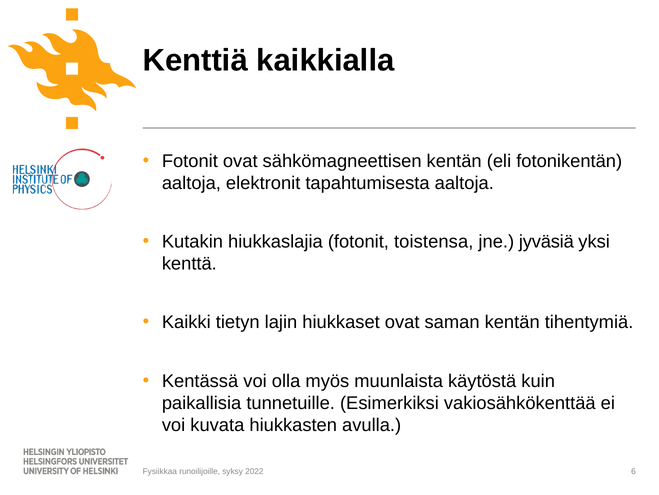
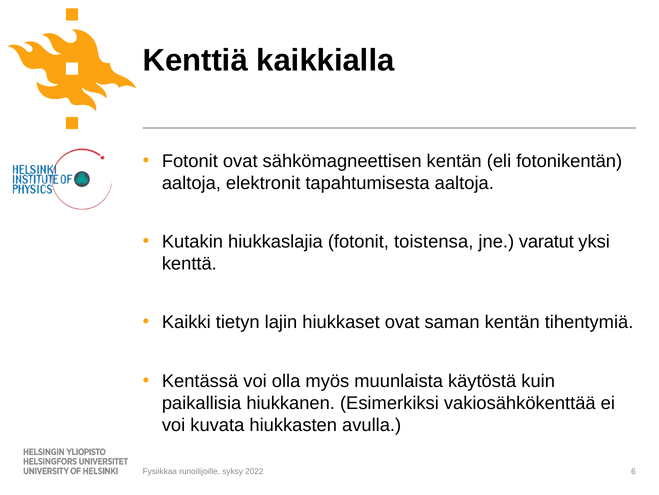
jyväsiä: jyväsiä -> varatut
tunnetuille: tunnetuille -> hiukkanen
